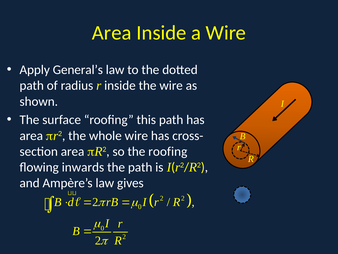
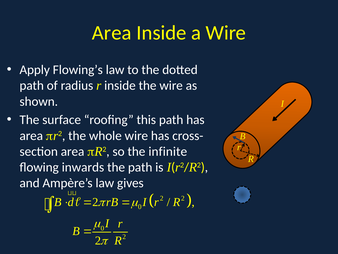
General’s: General’s -> Flowing’s
the roofing: roofing -> infinite
